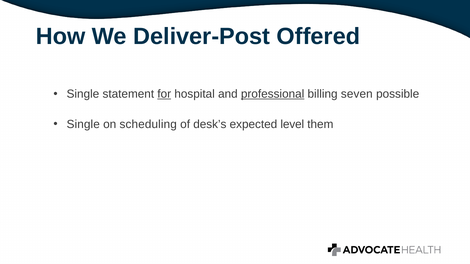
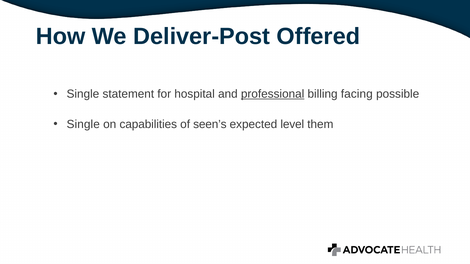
for underline: present -> none
seven: seven -> facing
scheduling: scheduling -> capabilities
desk’s: desk’s -> seen’s
